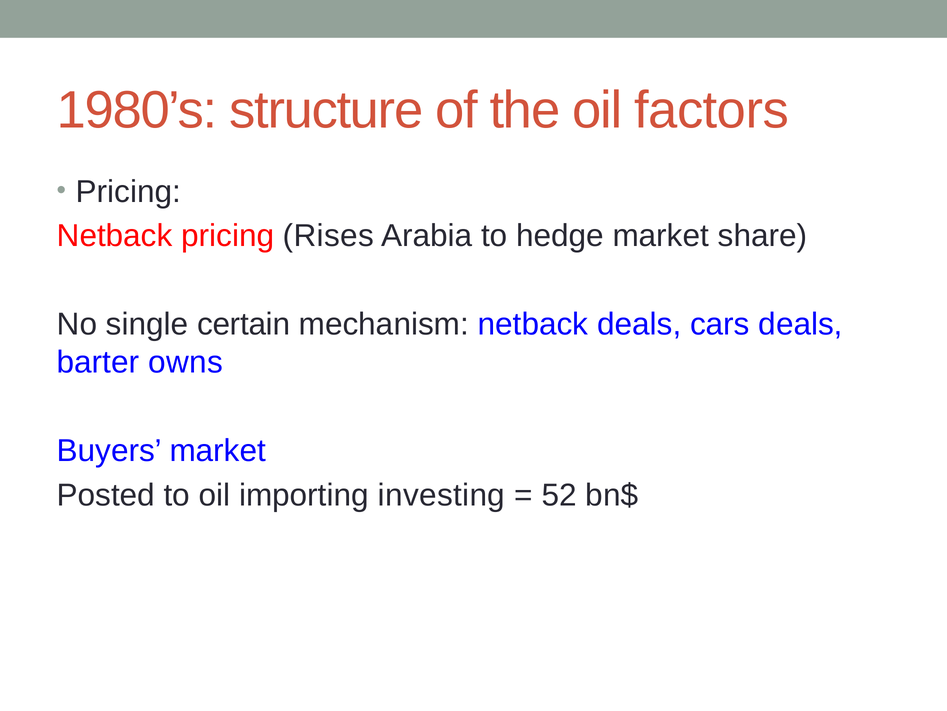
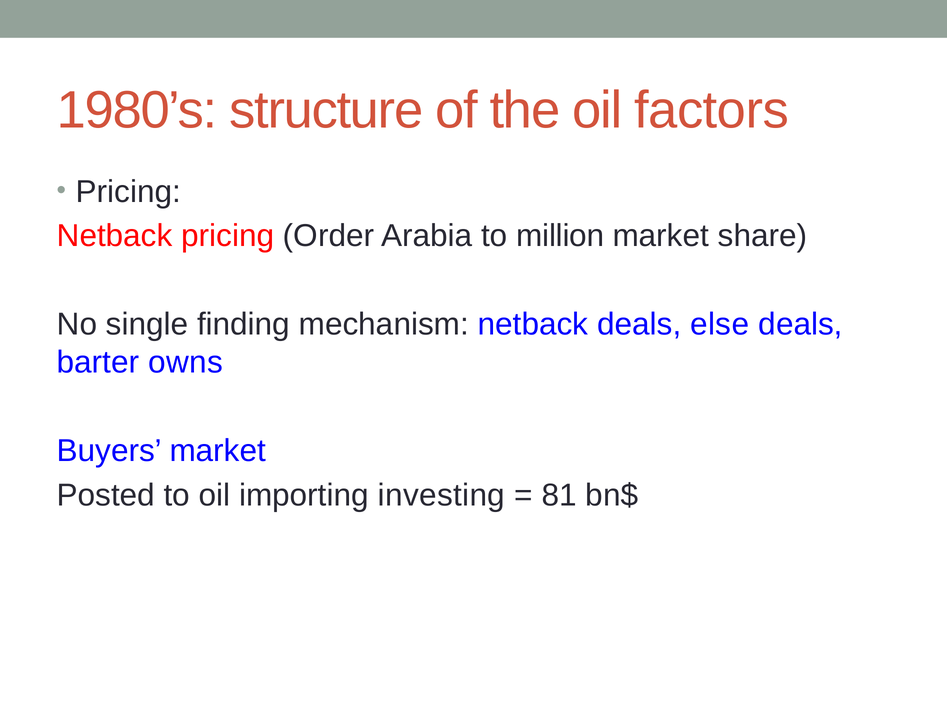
Rises: Rises -> Order
hedge: hedge -> million
certain: certain -> finding
cars: cars -> else
52: 52 -> 81
